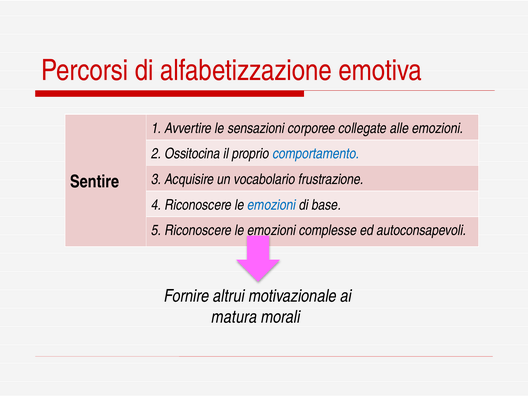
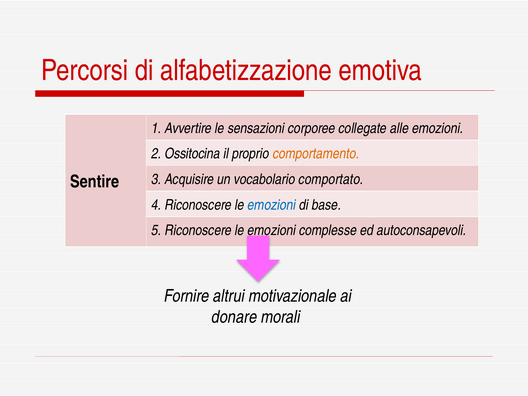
comportamento colour: blue -> orange
frustrazione: frustrazione -> comportato
matura: matura -> donare
